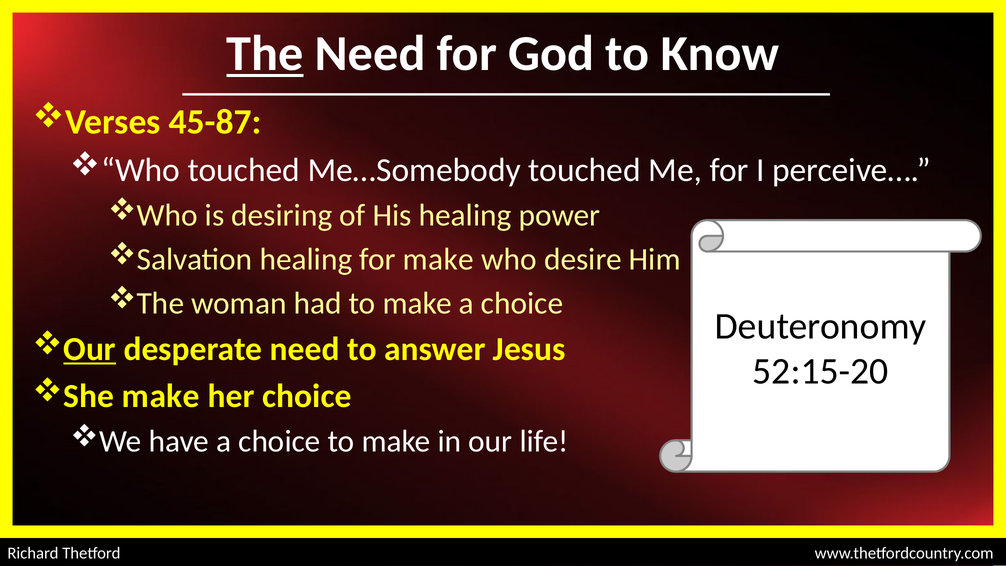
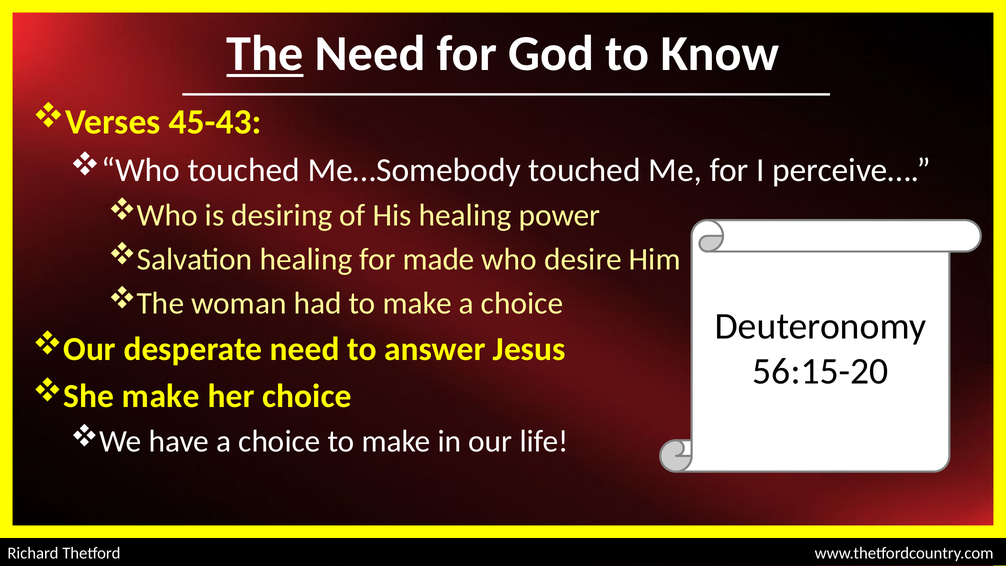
45-87: 45-87 -> 45-43
for make: make -> made
Our at (90, 349) underline: present -> none
52:15-20: 52:15-20 -> 56:15-20
